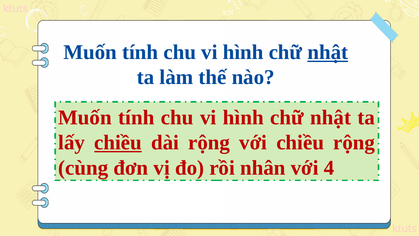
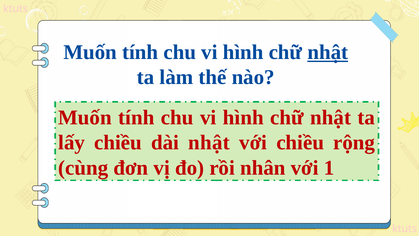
chiều at (118, 142) underline: present -> none
dài rộng: rộng -> nhật
4: 4 -> 1
